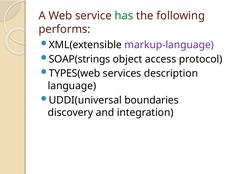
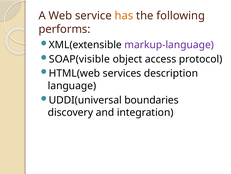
has colour: green -> orange
SOAP(strings: SOAP(strings -> SOAP(visible
TYPES(web: TYPES(web -> HTML(web
